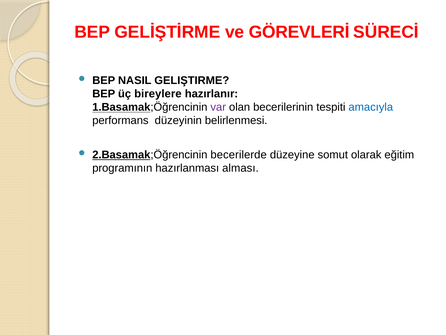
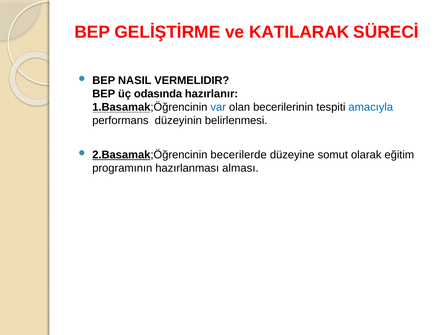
GÖREVLERİ: GÖREVLERİ -> KATILARAK
GELIŞTIRME: GELIŞTIRME -> VERMELIDIR
bireylere: bireylere -> odasında
var colour: purple -> blue
